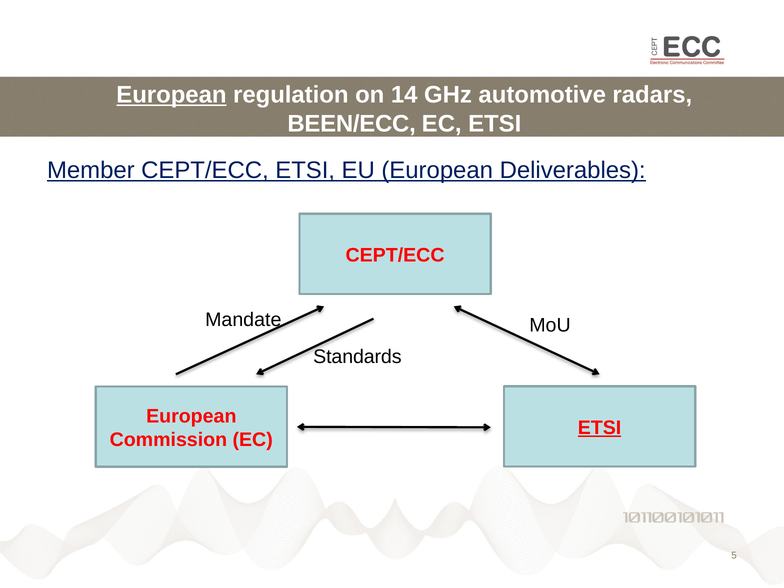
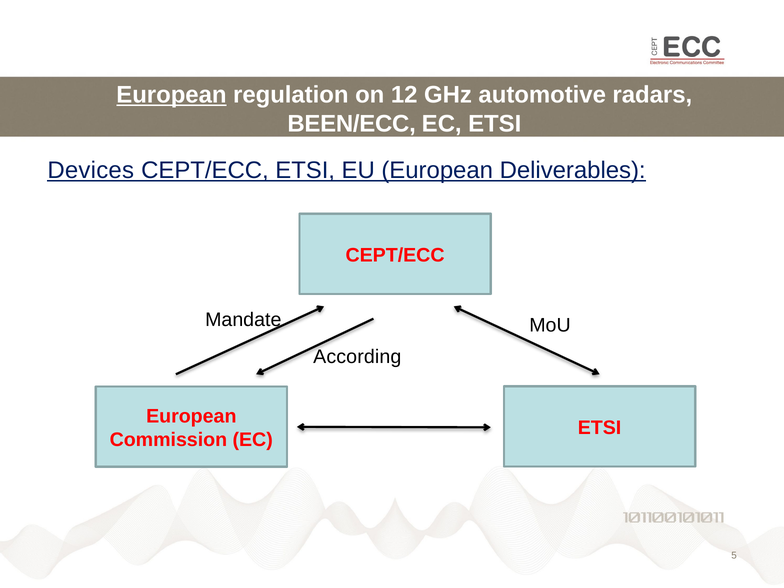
14: 14 -> 12
Member: Member -> Devices
Standards: Standards -> According
ETSI at (600, 428) underline: present -> none
